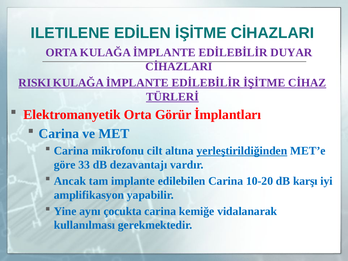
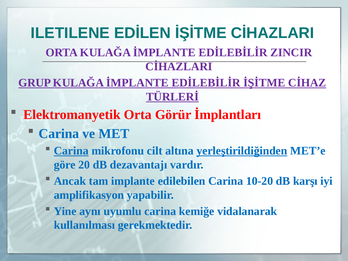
DUYAR: DUYAR -> ZINCIR
RISKI: RISKI -> GRUP
Carina at (71, 151) underline: none -> present
33: 33 -> 20
çocukta: çocukta -> uyumlu
